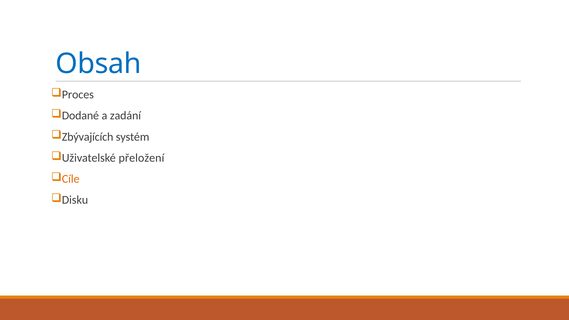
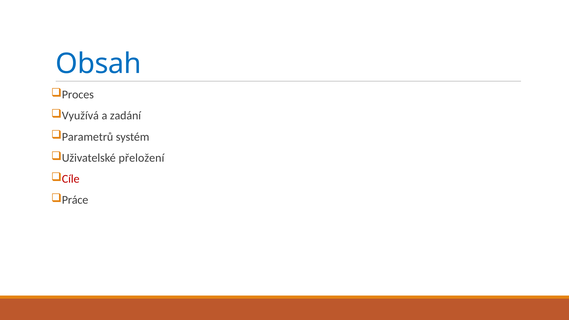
Dodané: Dodané -> Využívá
Zbývajících: Zbývajících -> Parametrů
Cíle colour: orange -> red
Disku: Disku -> Práce
